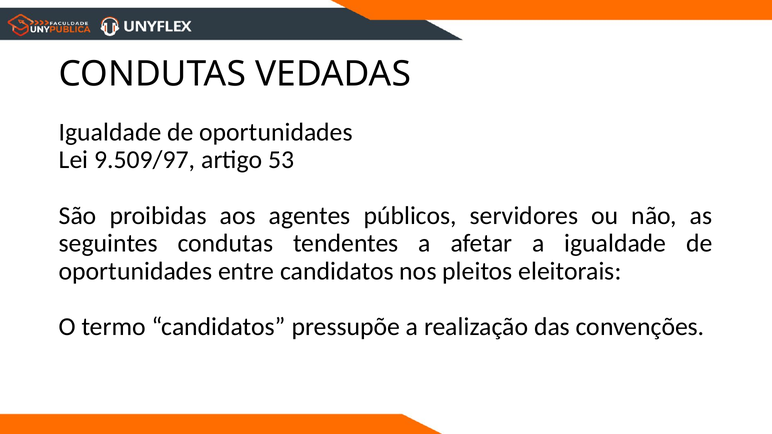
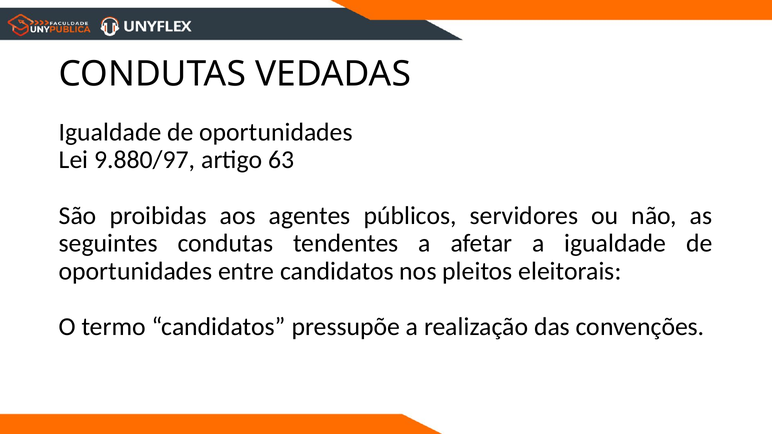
9.509/97: 9.509/97 -> 9.880/97
53: 53 -> 63
